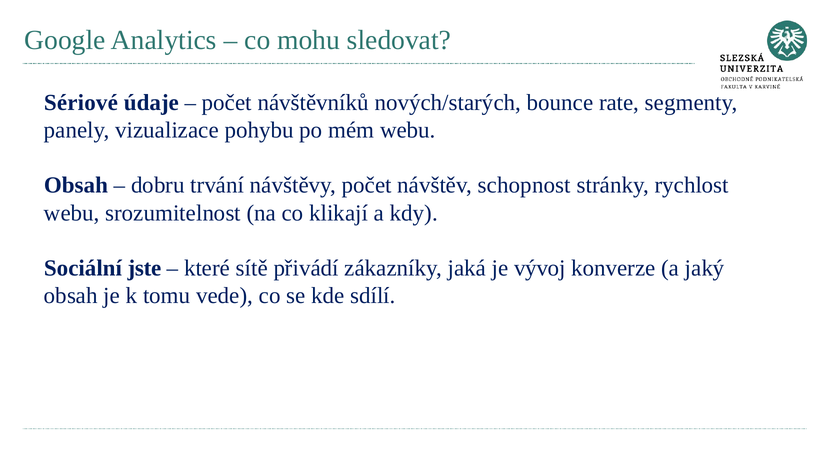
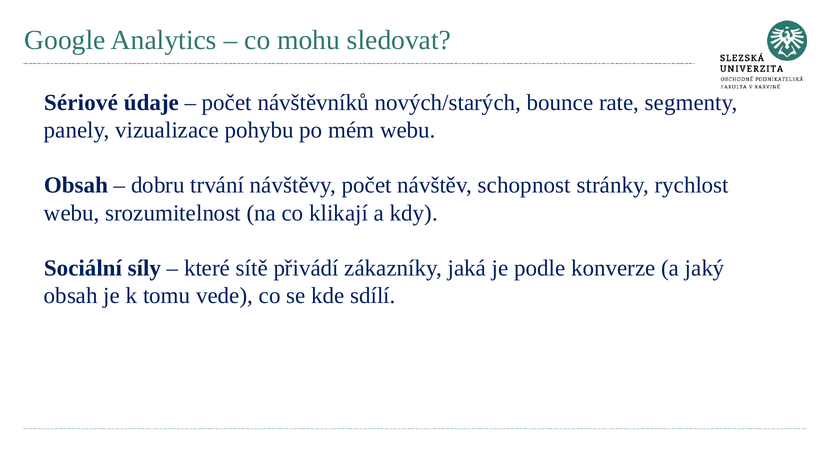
jste: jste -> síly
vývoj: vývoj -> podle
